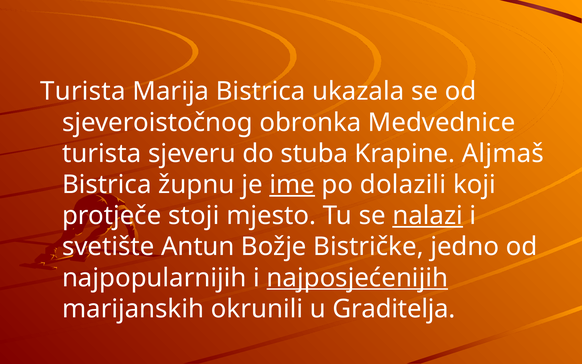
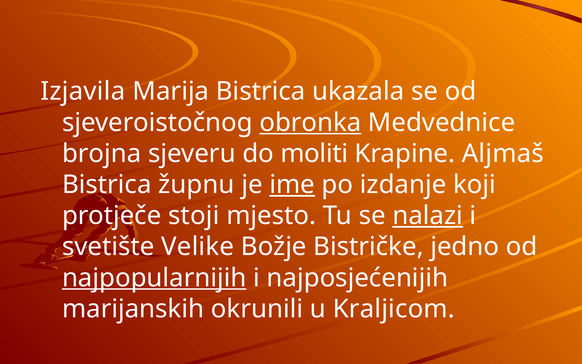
Turista at (83, 91): Turista -> Izjavila
obronka underline: none -> present
turista at (102, 153): turista -> brojna
stuba: stuba -> moliti
dolazili: dolazili -> izdanje
Antun: Antun -> Velike
najpopularnijih underline: none -> present
najposjećenijih underline: present -> none
Graditelja: Graditelja -> Kraljicom
